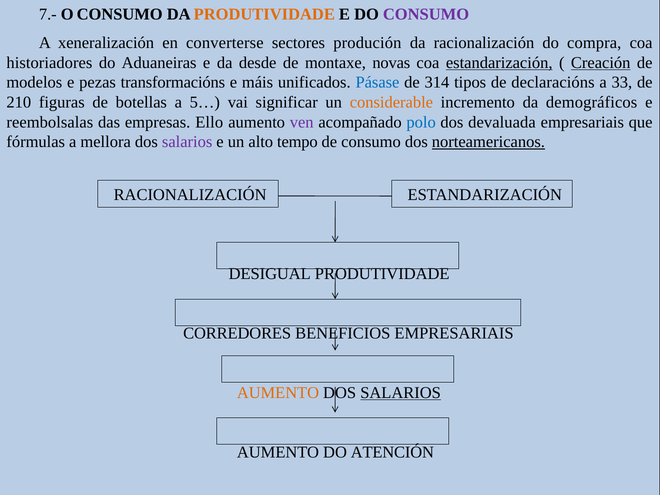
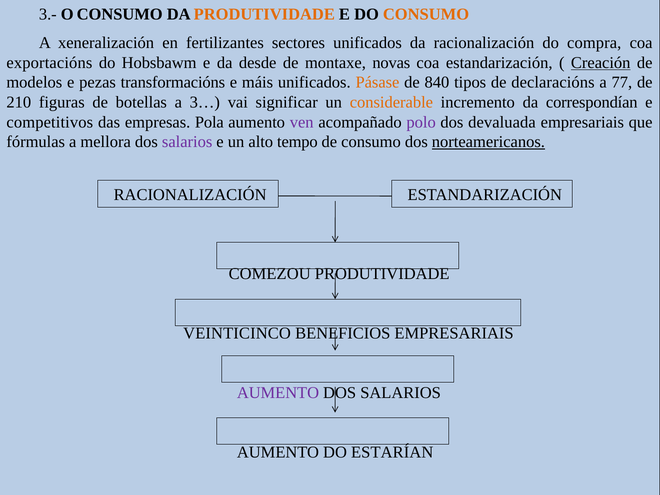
7.-: 7.- -> 3.-
CONSUMO at (426, 14) colour: purple -> orange
converterse: converterse -> fertilizantes
sectores produción: produción -> unificados
historiadores: historiadores -> exportacións
Aduaneiras: Aduaneiras -> Hobsbawm
estandarización at (499, 63) underline: present -> none
Pásase colour: blue -> orange
314: 314 -> 840
33: 33 -> 77
5…: 5… -> 3…
demográficos: demográficos -> correspondían
reembolsalas: reembolsalas -> competitivos
Ello: Ello -> Pola
polo colour: blue -> purple
DESIGUAL: DESIGUAL -> COMEZOU
CORREDORES: CORREDORES -> VEINTICINCO
AUMENTO at (278, 393) colour: orange -> purple
SALARIOS at (401, 393) underline: present -> none
ATENCIÓN: ATENCIÓN -> ESTARÍAN
